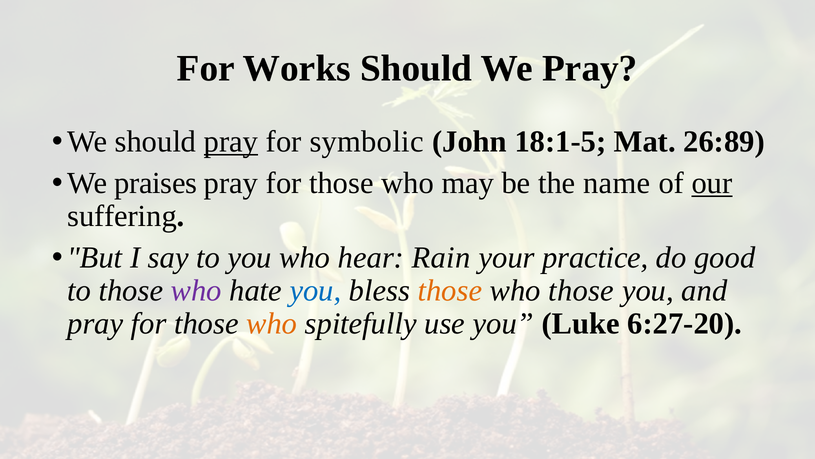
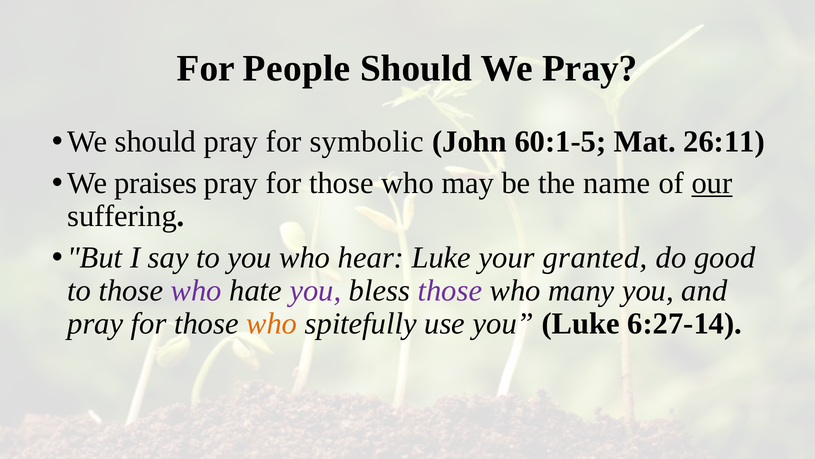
Works: Works -> People
pray at (231, 141) underline: present -> none
18:1-5: 18:1-5 -> 60:1-5
26:89: 26:89 -> 26:11
hear Rain: Rain -> Luke
practice: practice -> granted
you at (315, 290) colour: blue -> purple
those at (450, 290) colour: orange -> purple
who those: those -> many
6:27-20: 6:27-20 -> 6:27-14
